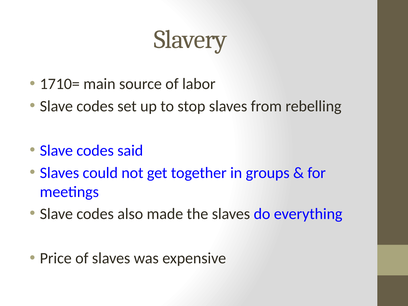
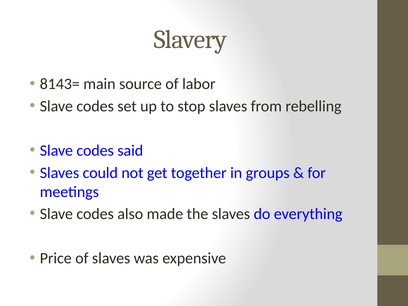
1710=: 1710= -> 8143=
